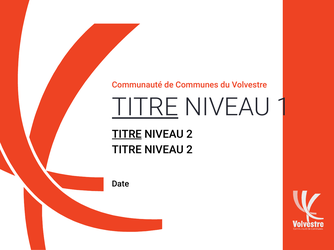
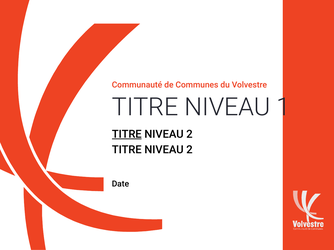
TITRE at (145, 107) underline: present -> none
